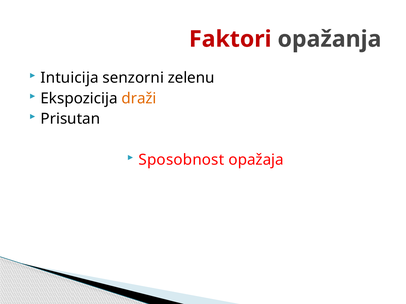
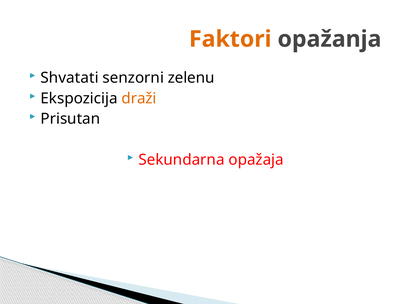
Faktori colour: red -> orange
Intuicija: Intuicija -> Shvatati
Sposobnost: Sposobnost -> Sekundarna
